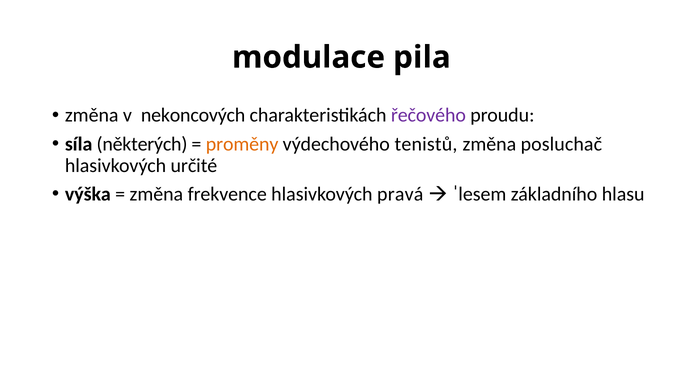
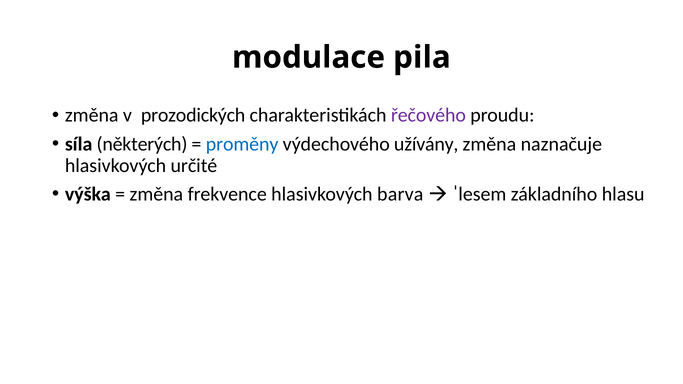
nekoncových: nekoncových -> prozodických
proměny colour: orange -> blue
tenistů: tenistů -> užívány
posluchač: posluchač -> naznačuje
pravá: pravá -> barva
